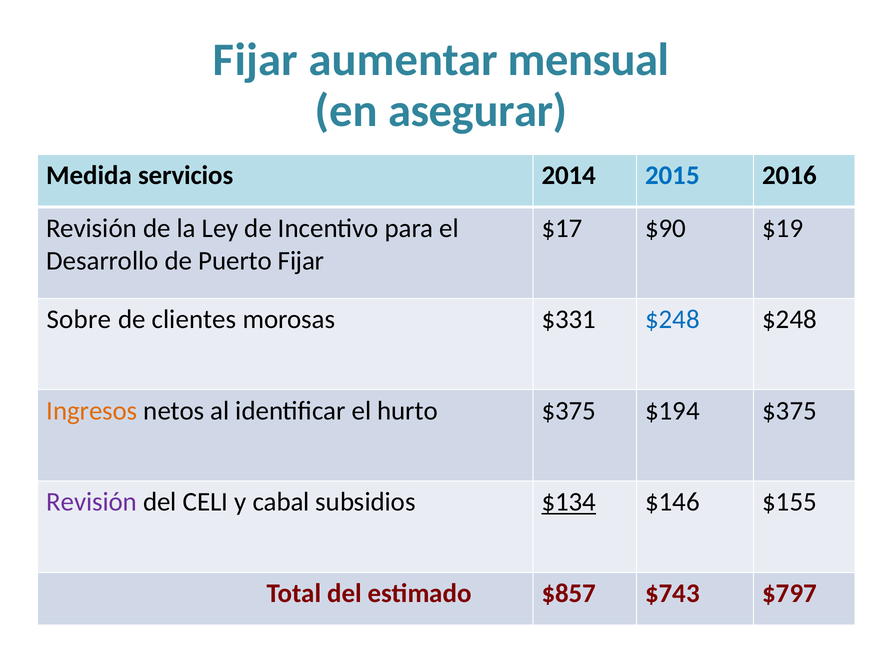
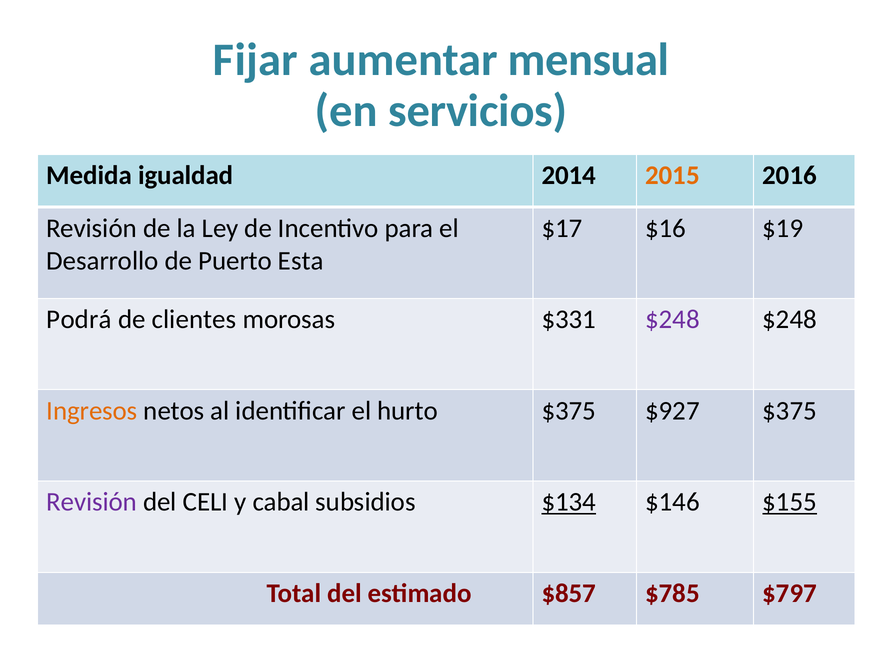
asegurar: asegurar -> servicios
servicios: servicios -> igualdad
2015 colour: blue -> orange
$90: $90 -> $16
Puerto Fijar: Fijar -> Esta
Sobre: Sobre -> Podrá
$248 at (672, 320) colour: blue -> purple
$194: $194 -> $927
$155 underline: none -> present
$743: $743 -> $785
